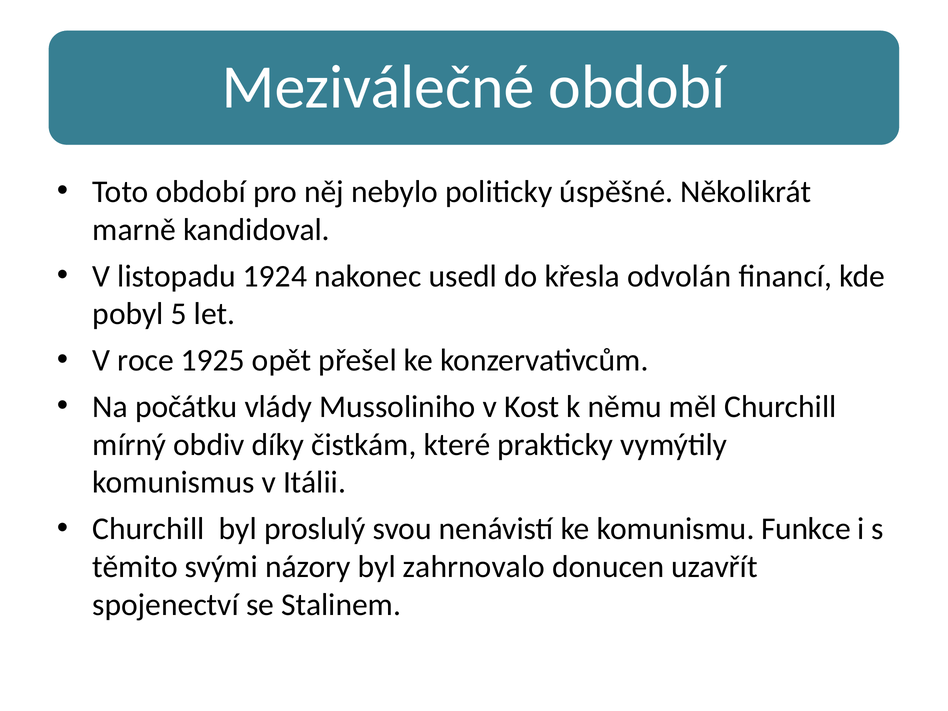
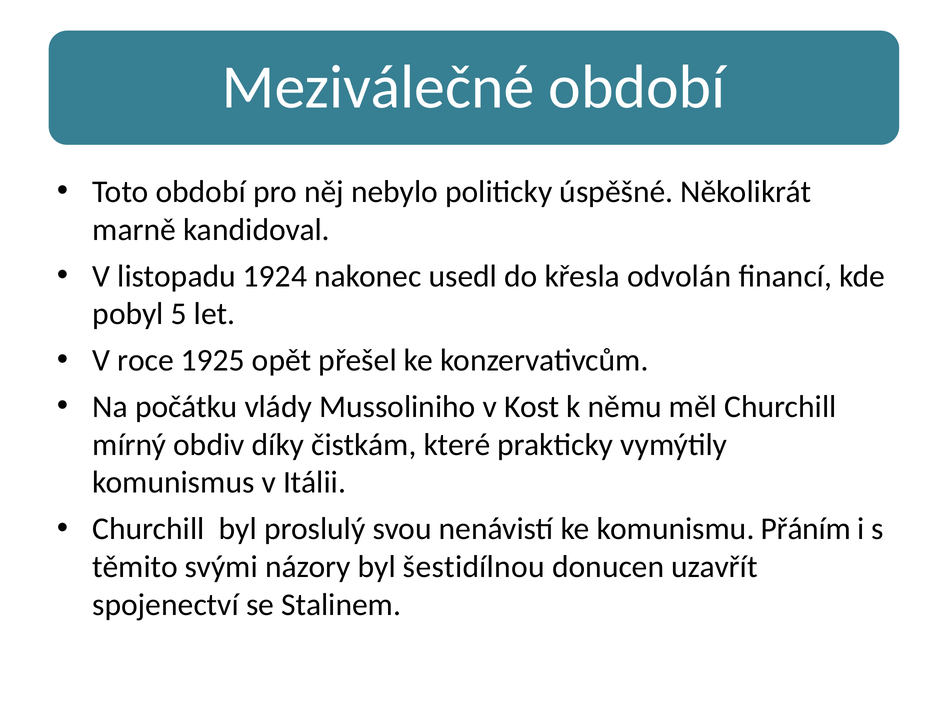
Funkce: Funkce -> Přáním
zahrnovalo: zahrnovalo -> šestidílnou
